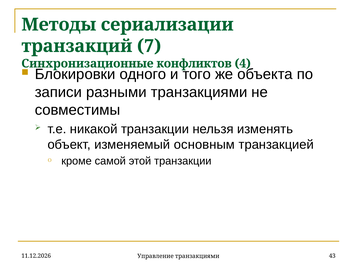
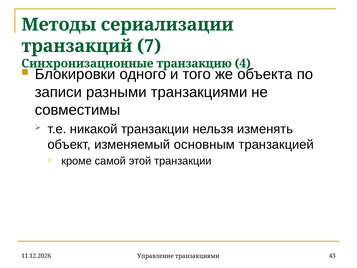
конфликтов: конфликтов -> транзакцию
